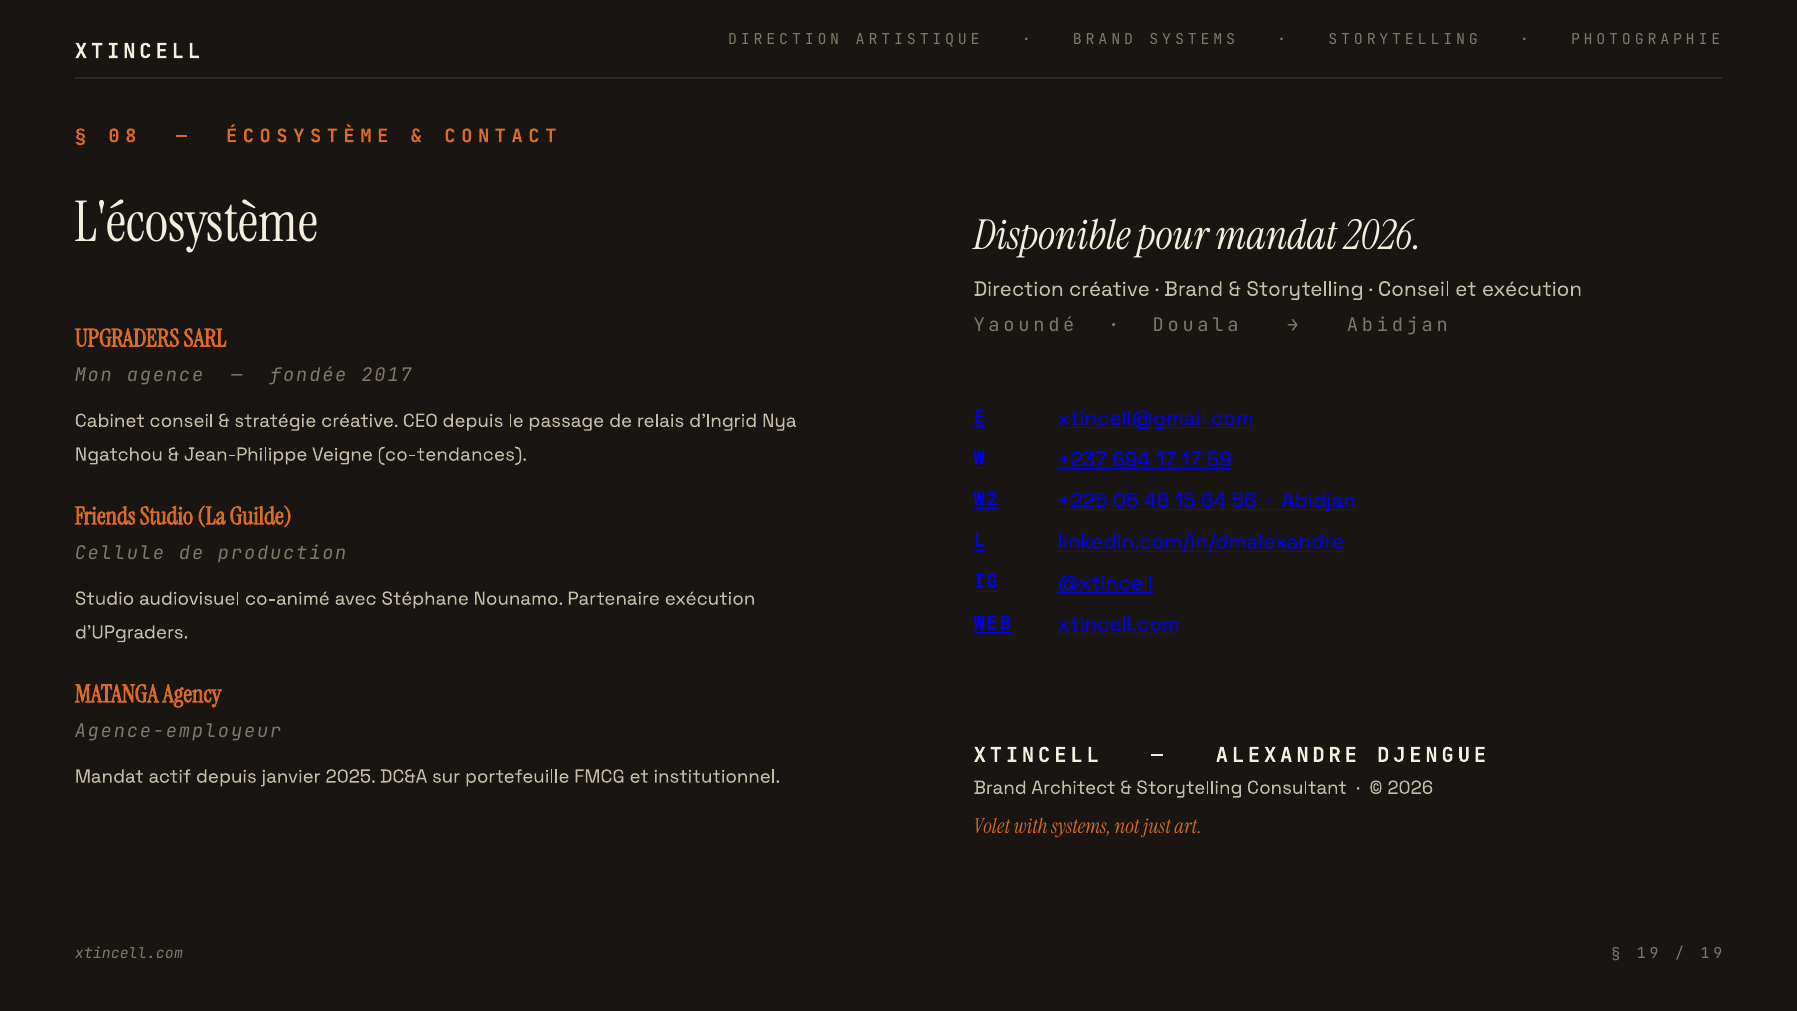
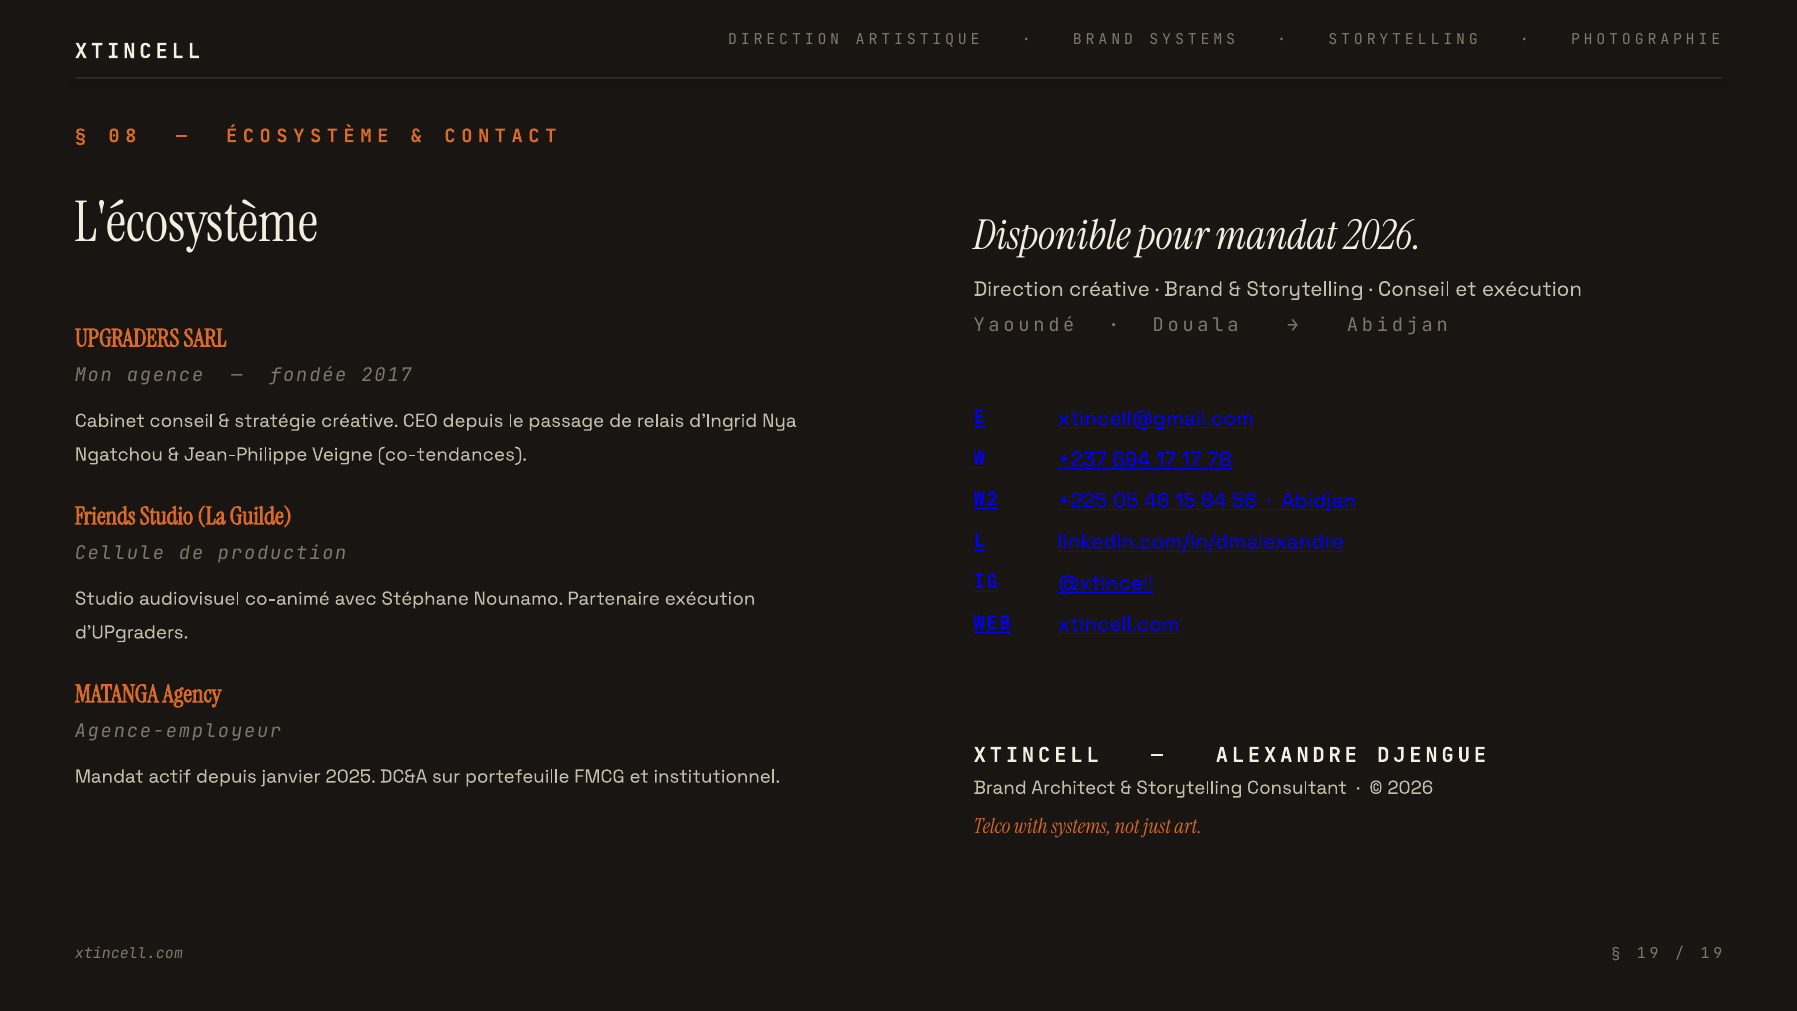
59: 59 -> 78
Volet: Volet -> Telco
